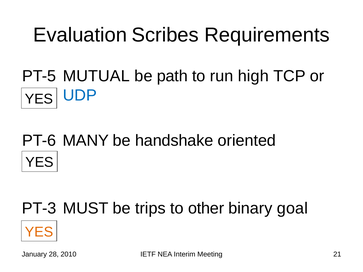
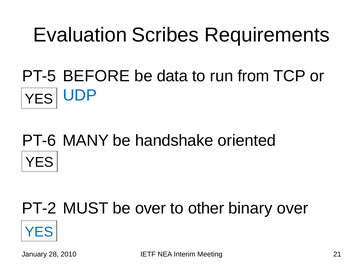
MUTUAL: MUTUAL -> BEFORE
path: path -> data
high: high -> from
PT-3: PT-3 -> PT-2
be trips: trips -> over
binary goal: goal -> over
YES at (39, 232) colour: orange -> blue
